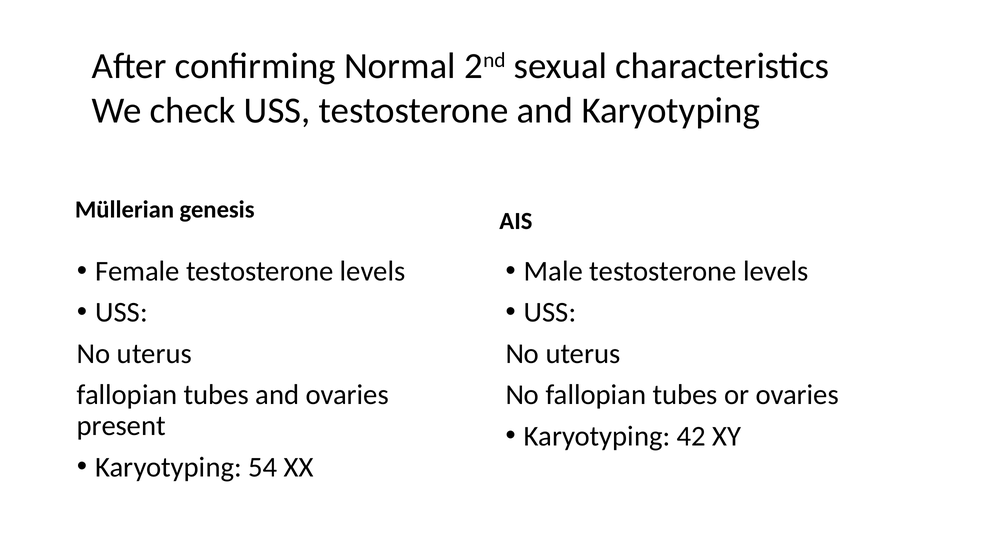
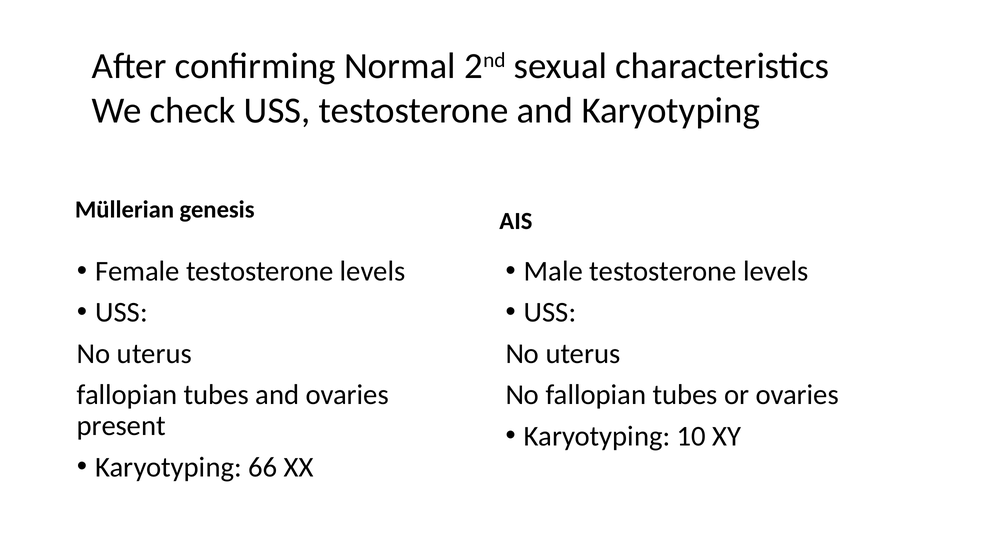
42: 42 -> 10
54: 54 -> 66
